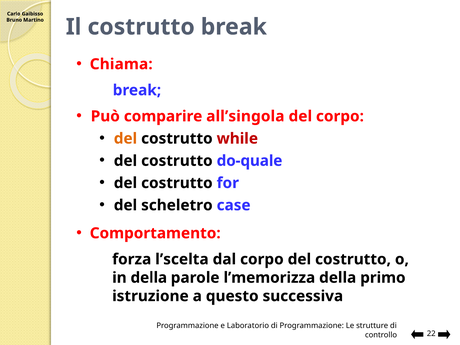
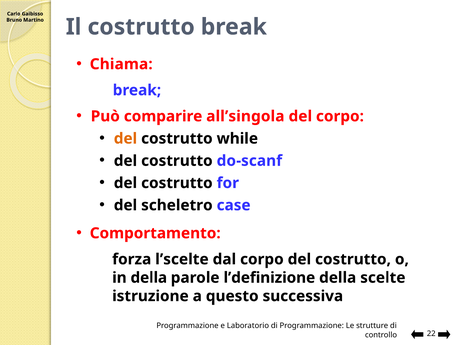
while colour: red -> black
do-quale: do-quale -> do-scanf
l’scelta: l’scelta -> l’scelte
l’memorizza: l’memorizza -> l’definizione
primo: primo -> scelte
